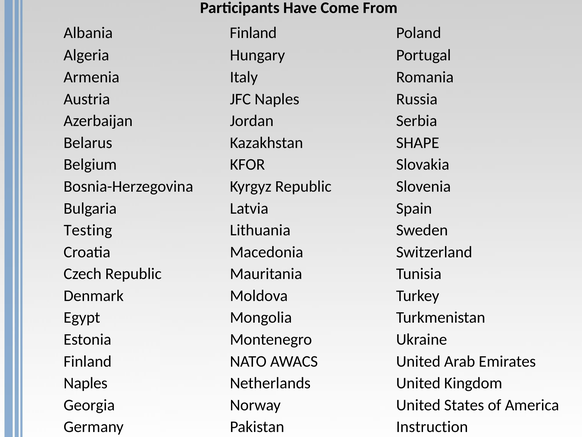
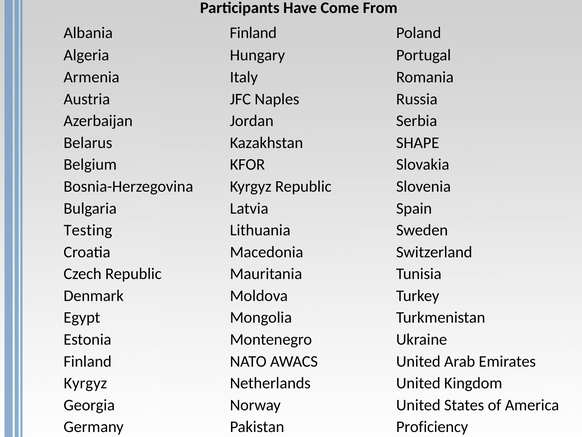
Naples at (86, 383): Naples -> Kyrgyz
Instruction: Instruction -> Proficiency
